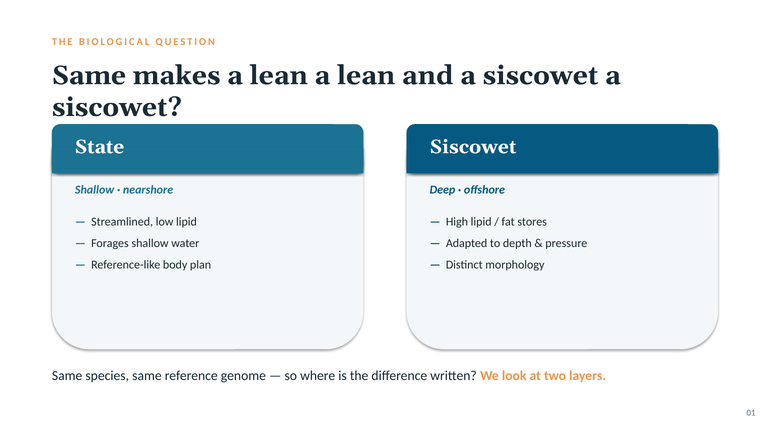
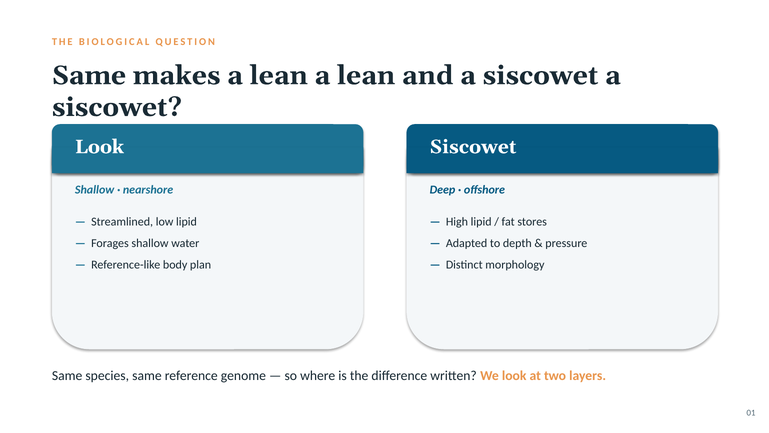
State at (99, 147): State -> Look
